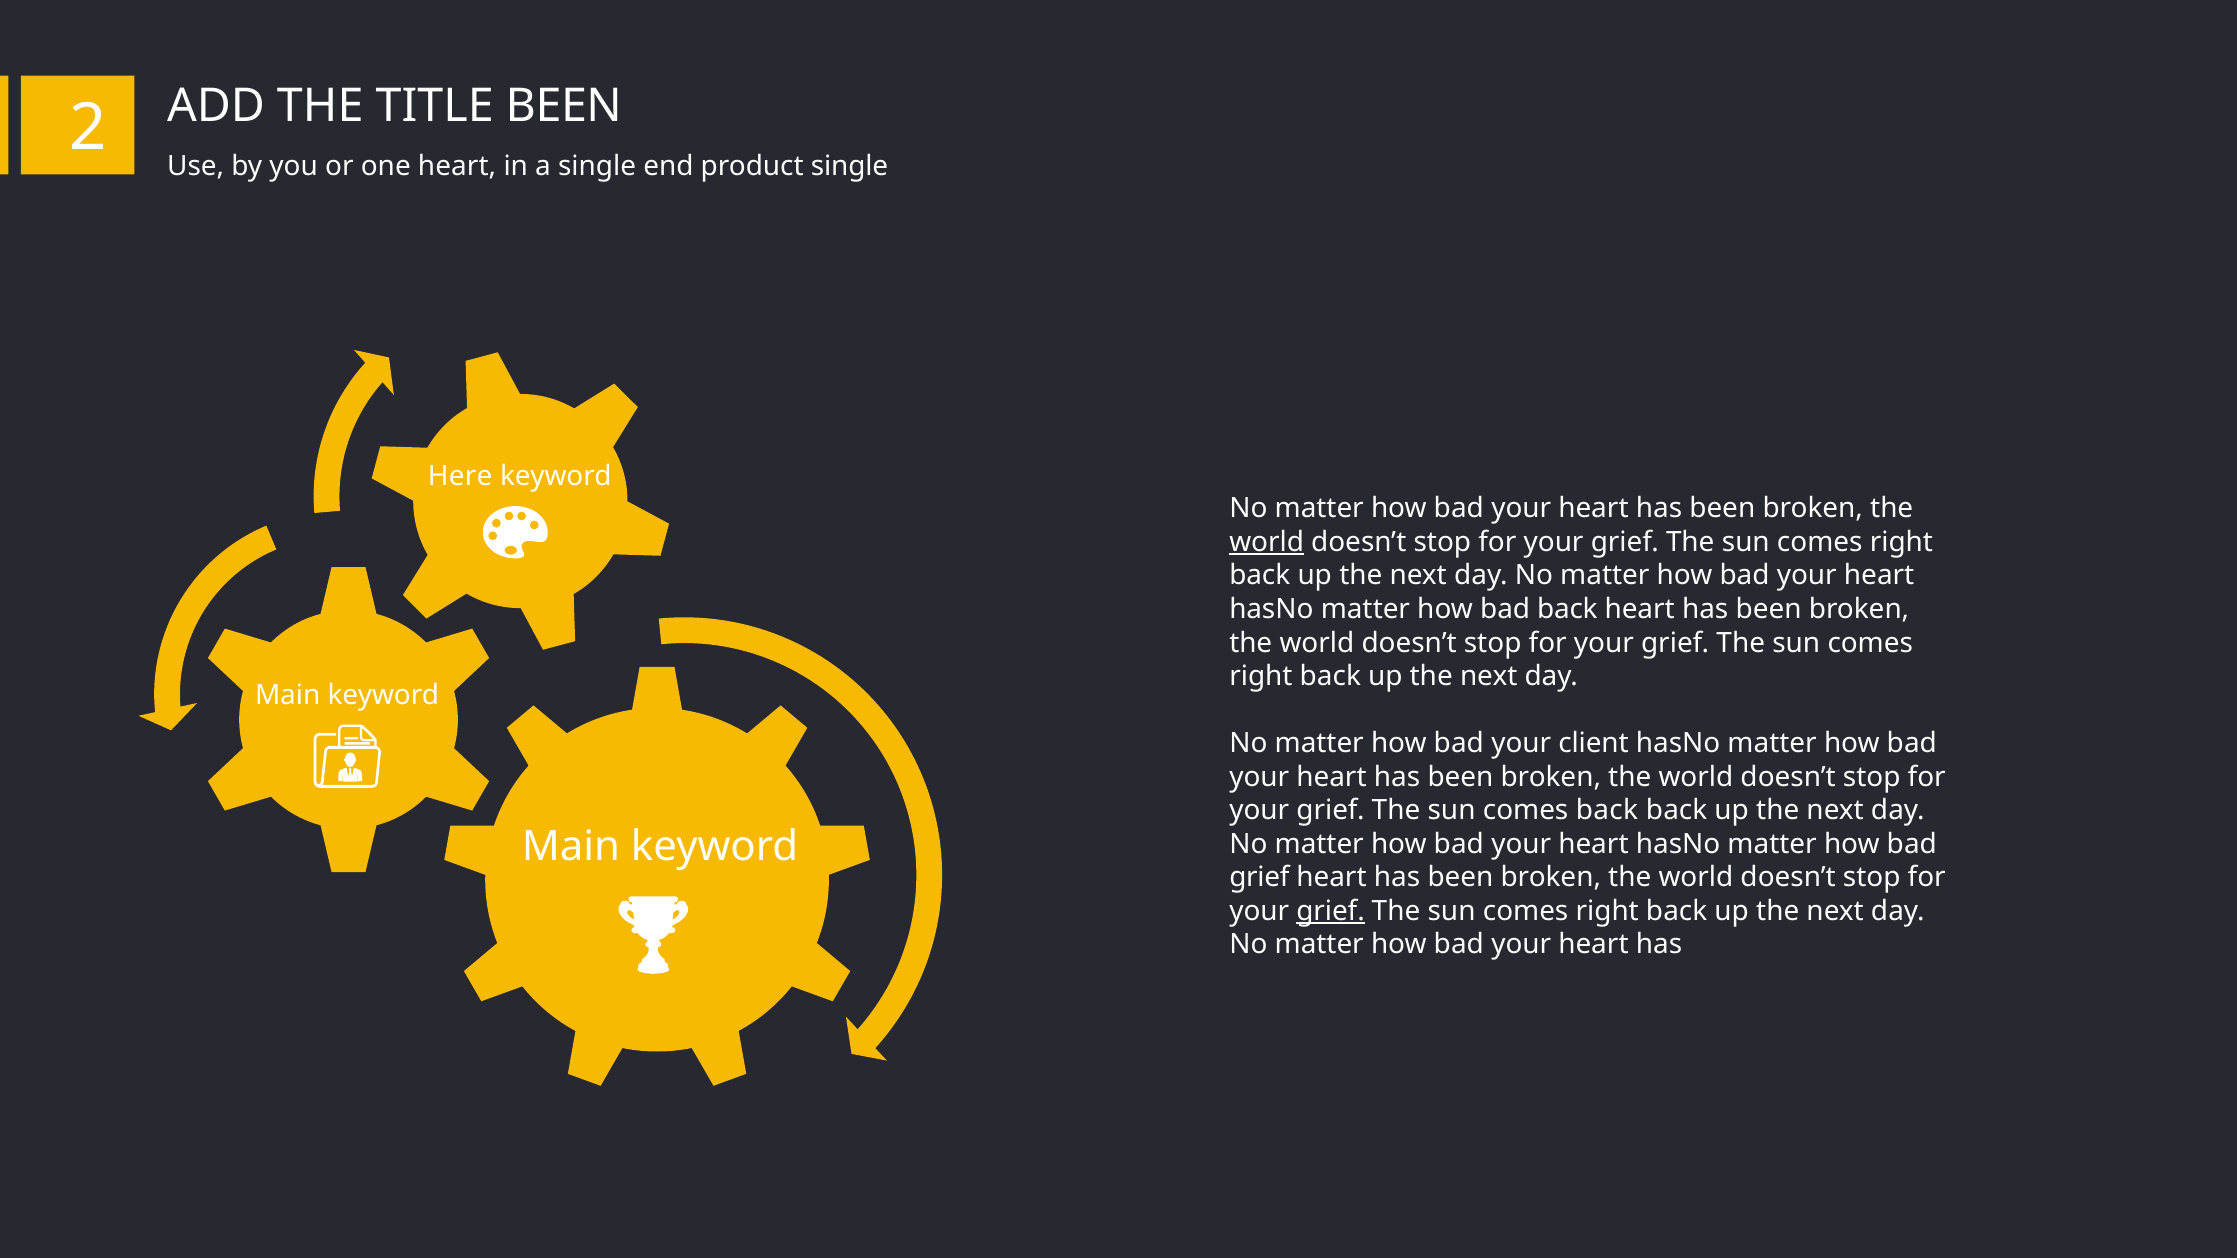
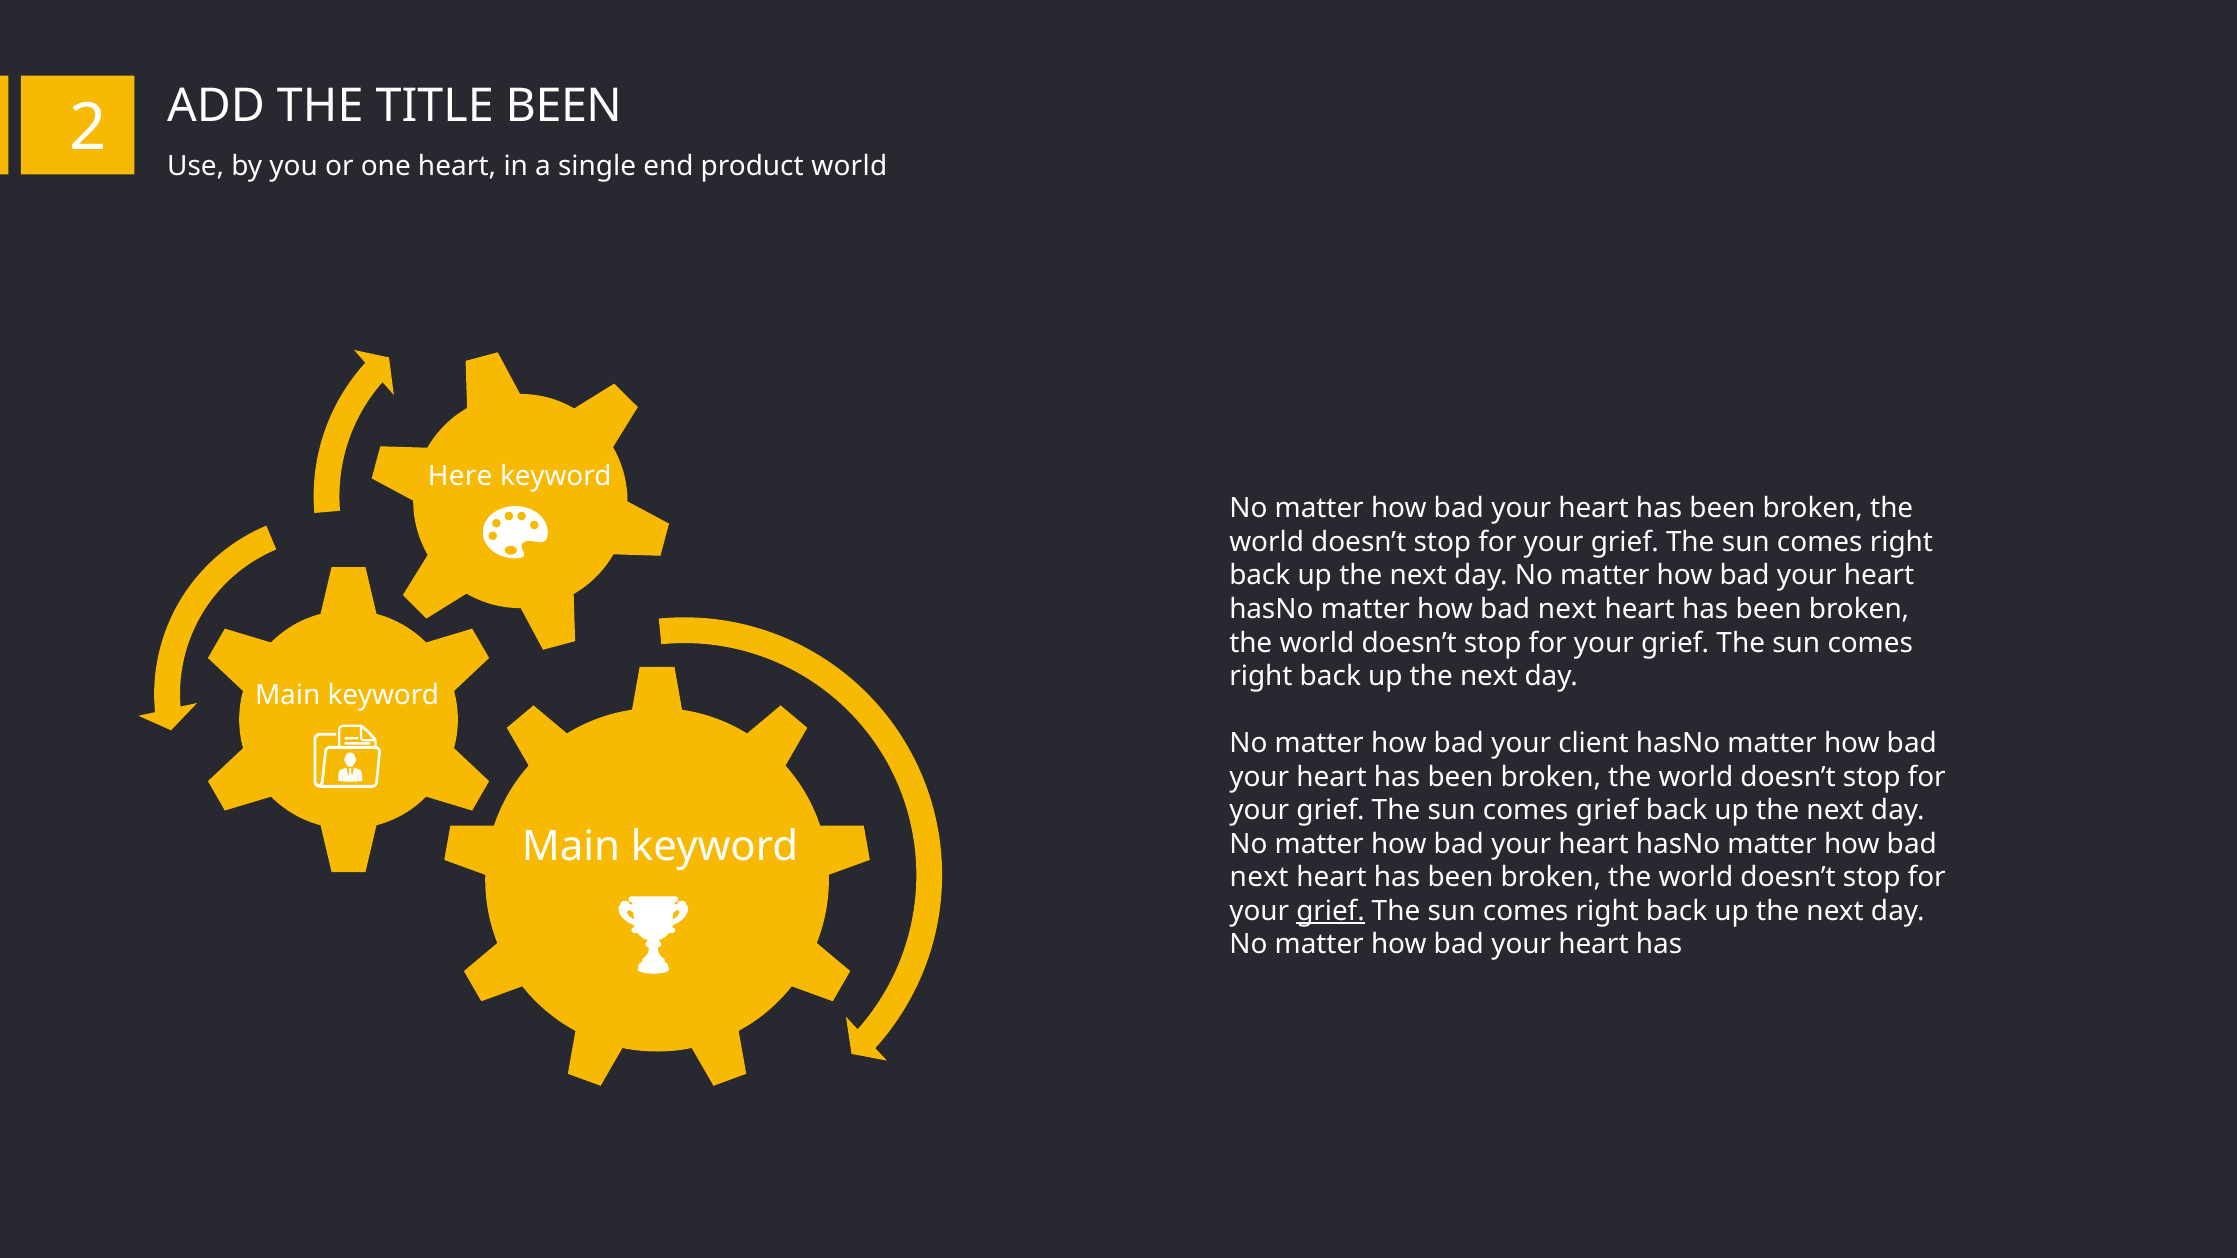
product single: single -> world
world at (1267, 542) underline: present -> none
back at (1567, 609): back -> next
comes back: back -> grief
grief at (1259, 878): grief -> next
